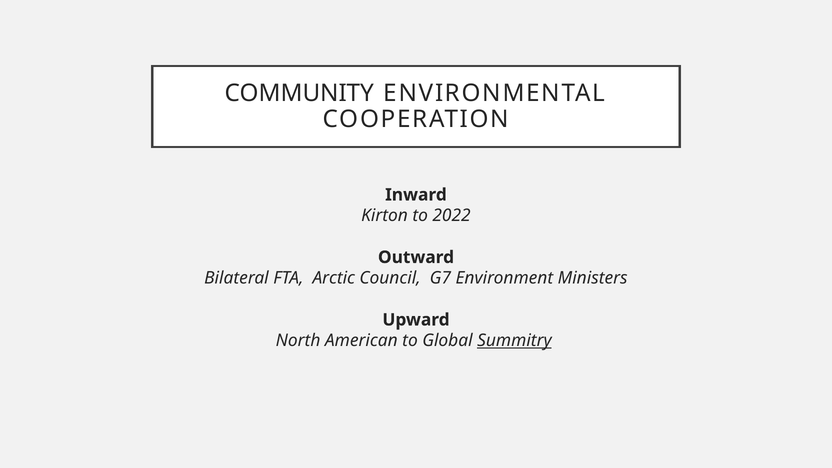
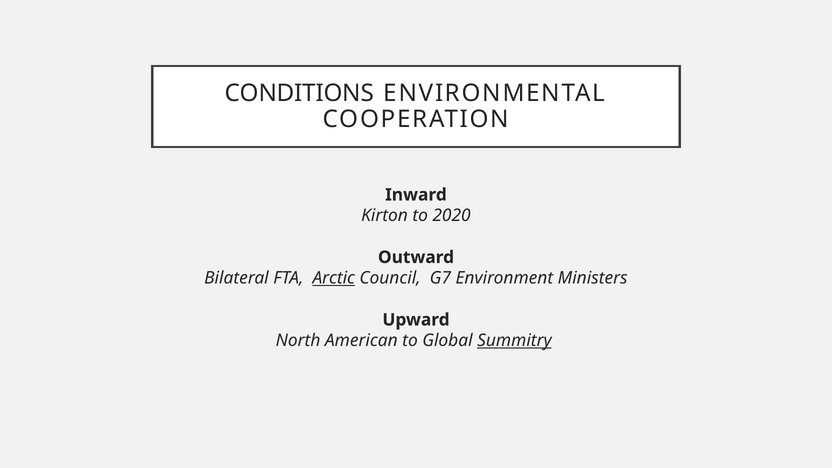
COMMUNITY: COMMUNITY -> CONDITIONS
2022: 2022 -> 2020
Arctic underline: none -> present
